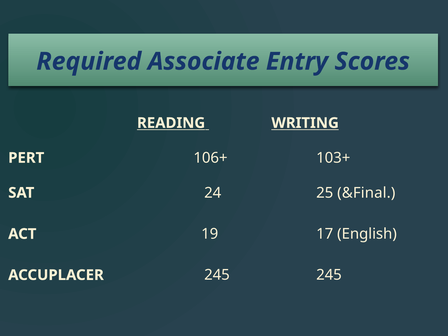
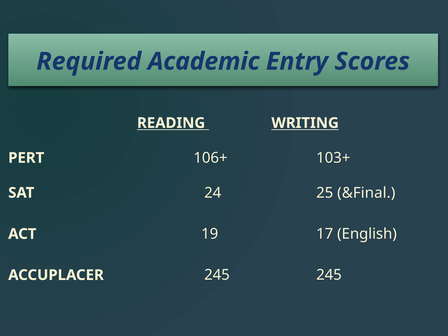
Associate: Associate -> Academic
